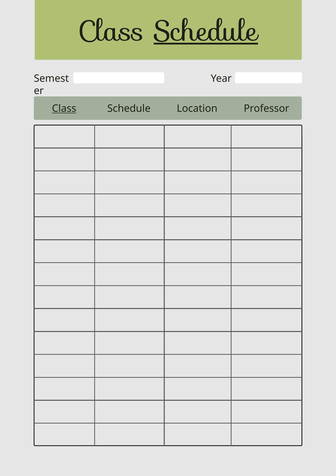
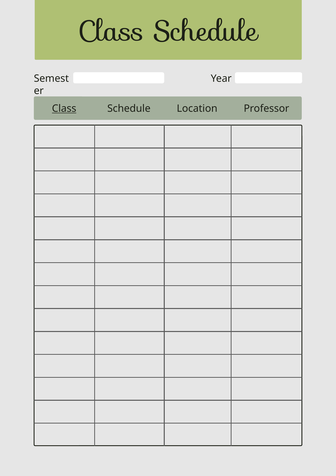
Schedule at (206, 31) underline: present -> none
